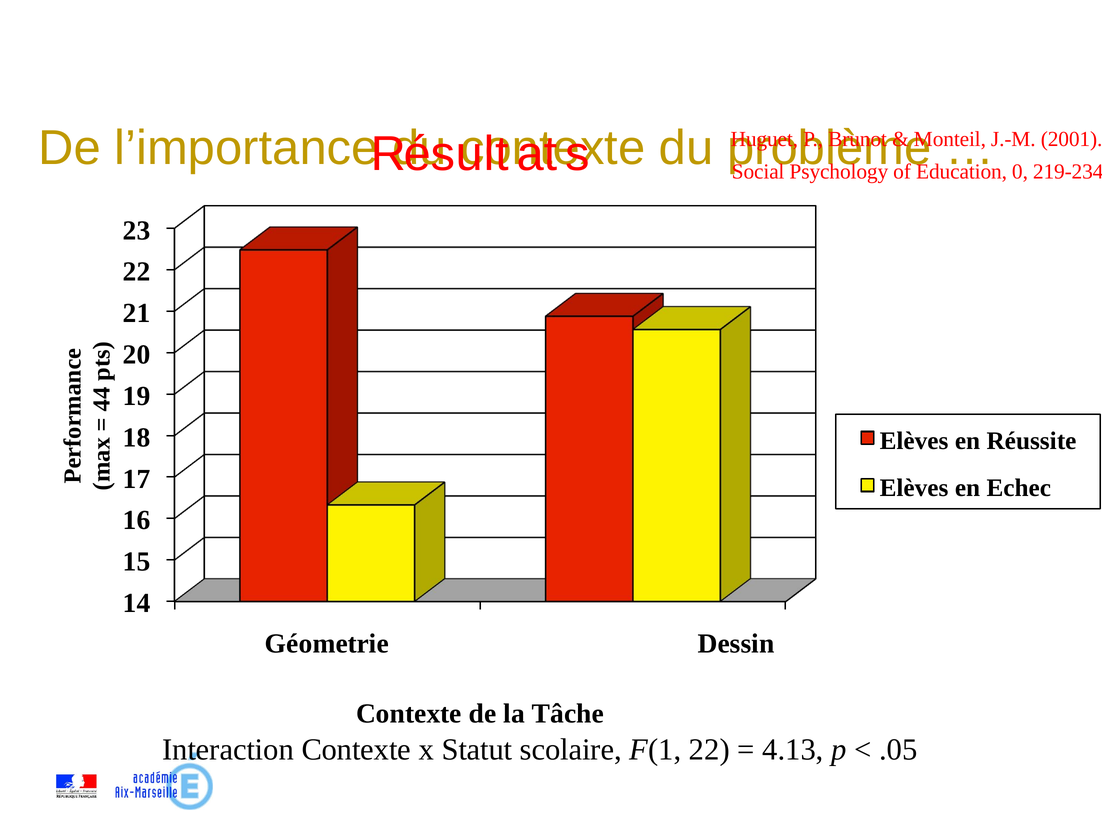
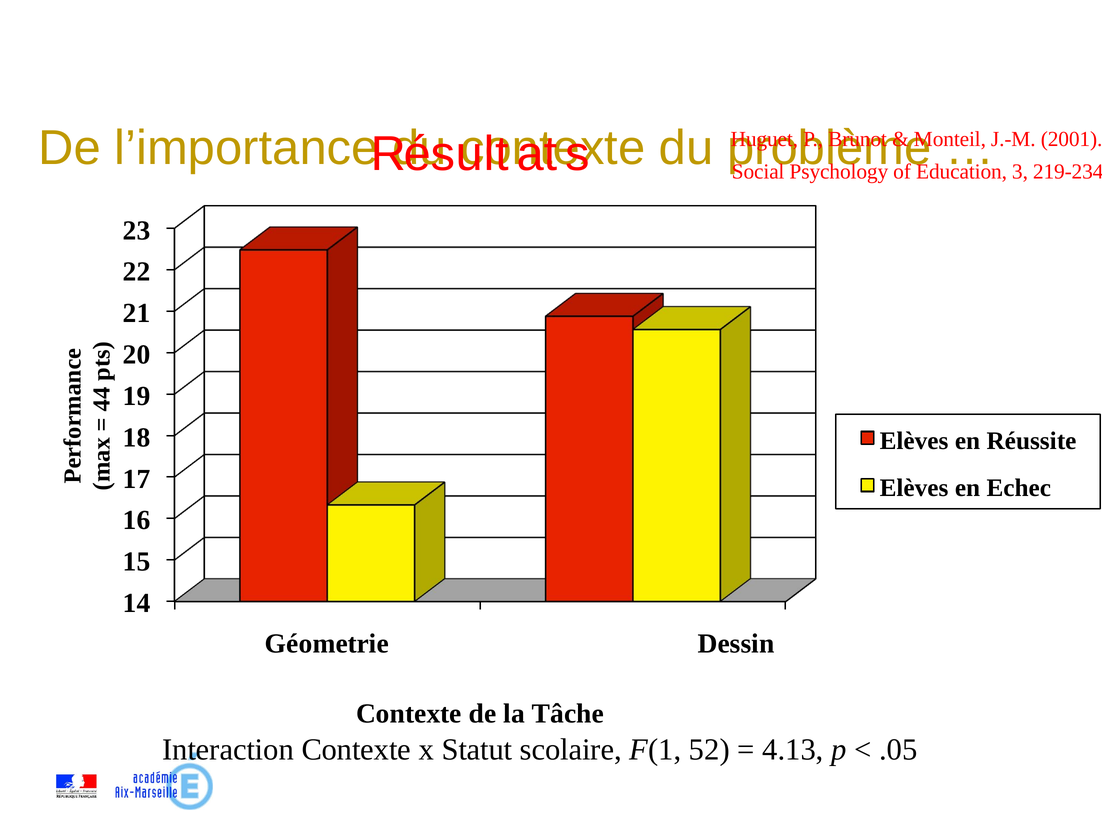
0: 0 -> 3
F(1 22: 22 -> 52
